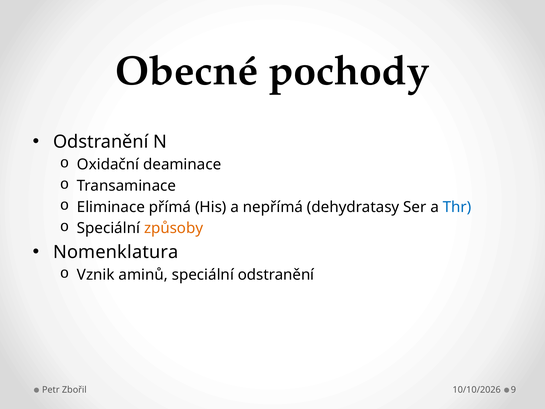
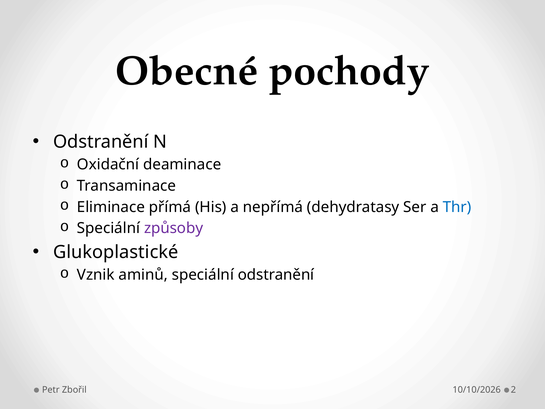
způsoby colour: orange -> purple
Nomenklatura: Nomenklatura -> Glukoplastické
9: 9 -> 2
